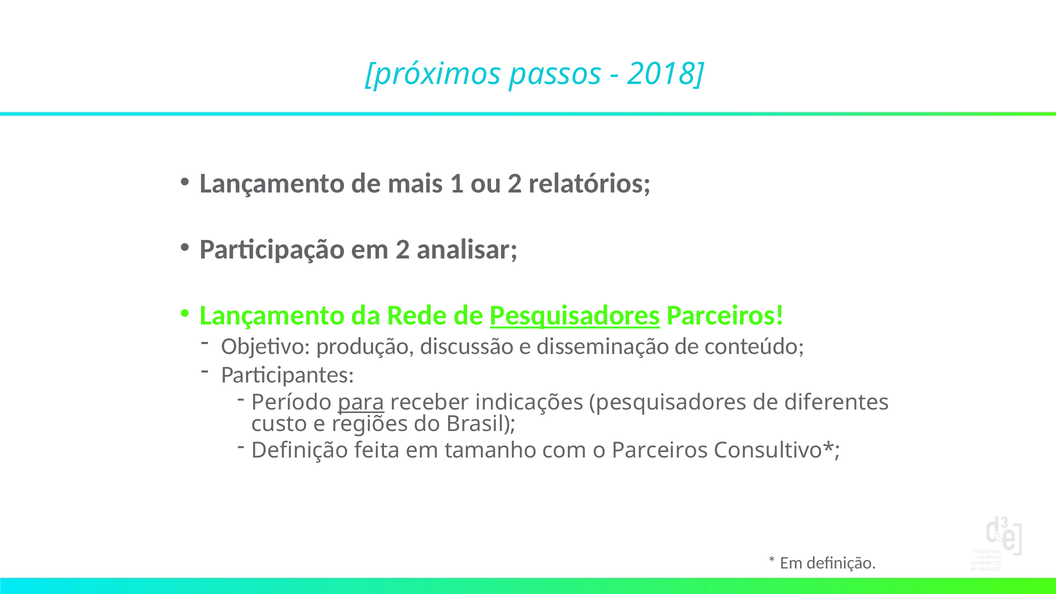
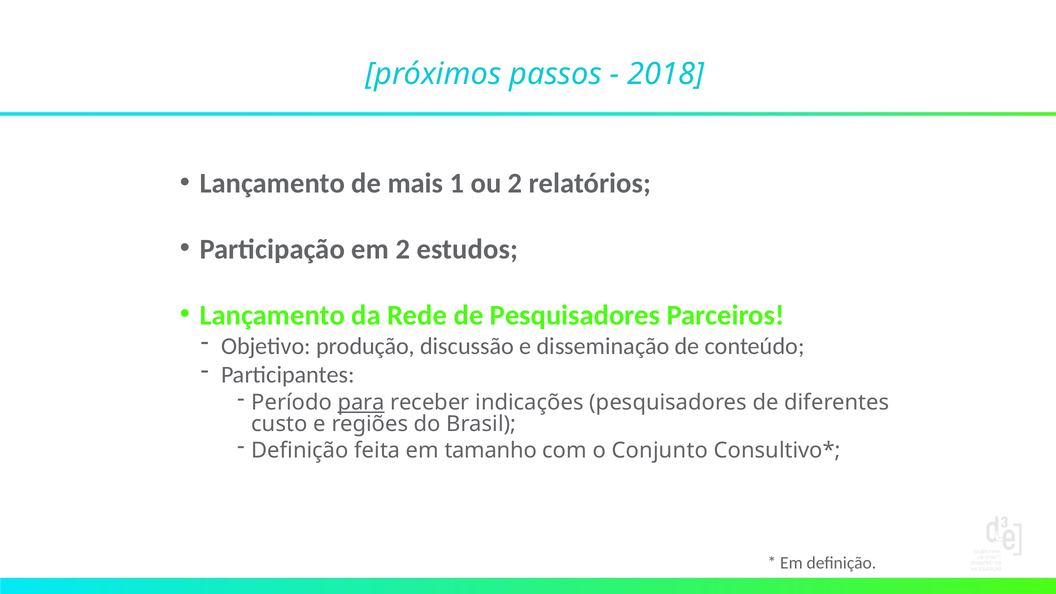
analisar: analisar -> estudos
Pesquisadores at (575, 315) underline: present -> none
o Parceiros: Parceiros -> Conjunto
